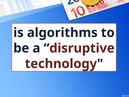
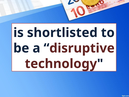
algorithms: algorithms -> shortlisted
